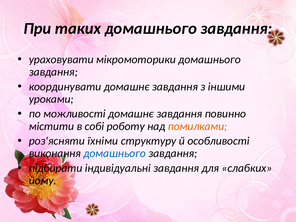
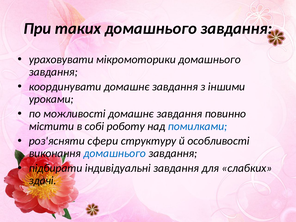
помилками colour: orange -> blue
їхніми: їхніми -> сфери
йому: йому -> здачі
